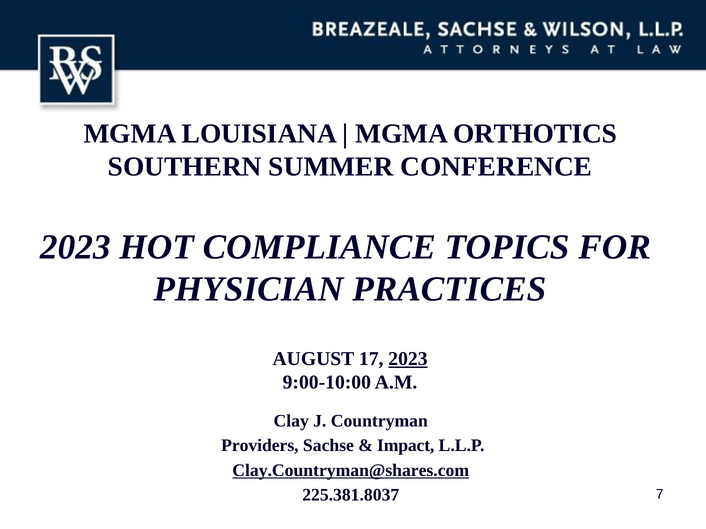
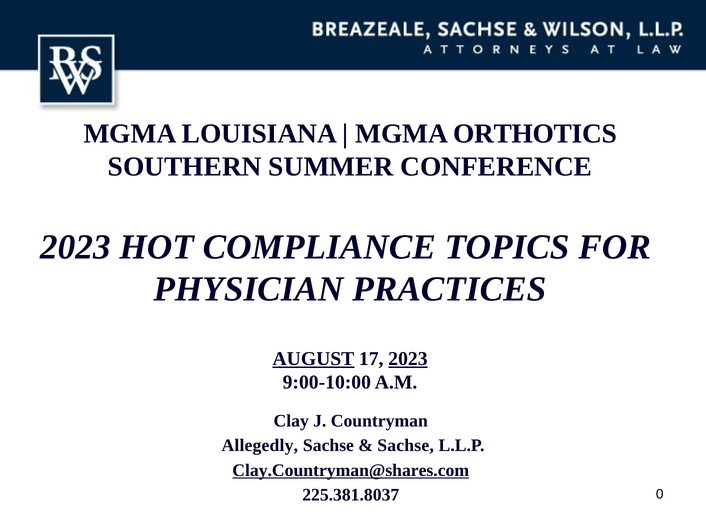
AUGUST underline: none -> present
Providers: Providers -> Allegedly
Impact at (406, 446): Impact -> Sachse
7: 7 -> 0
